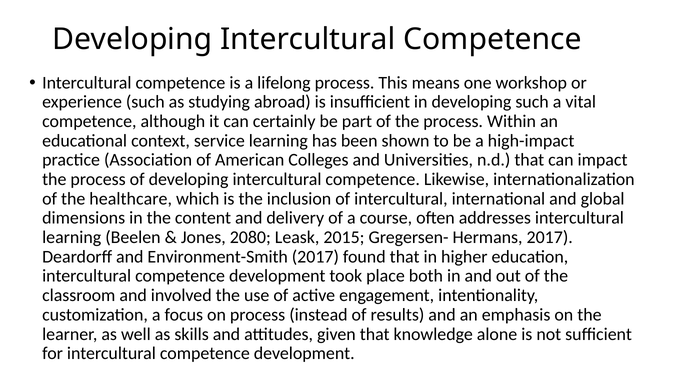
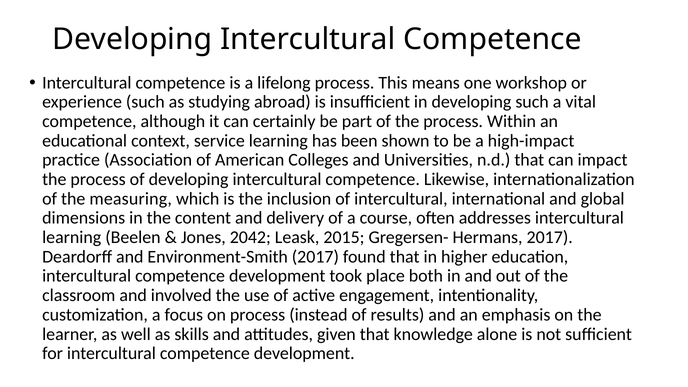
healthcare: healthcare -> measuring
2080: 2080 -> 2042
